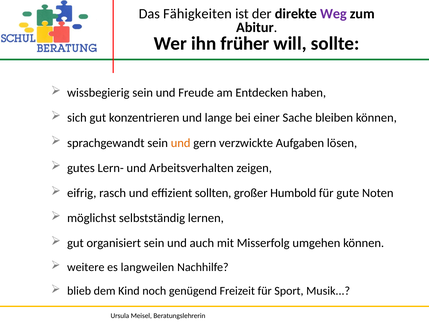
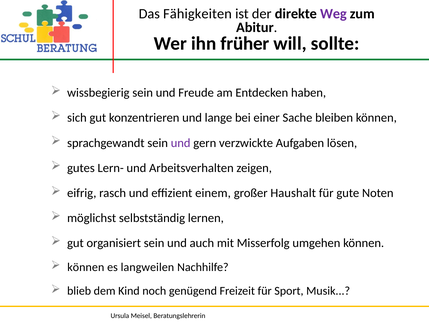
und at (181, 143) colour: orange -> purple
sollten: sollten -> einem
Humbold: Humbold -> Haushalt
weitere at (86, 267): weitere -> können
